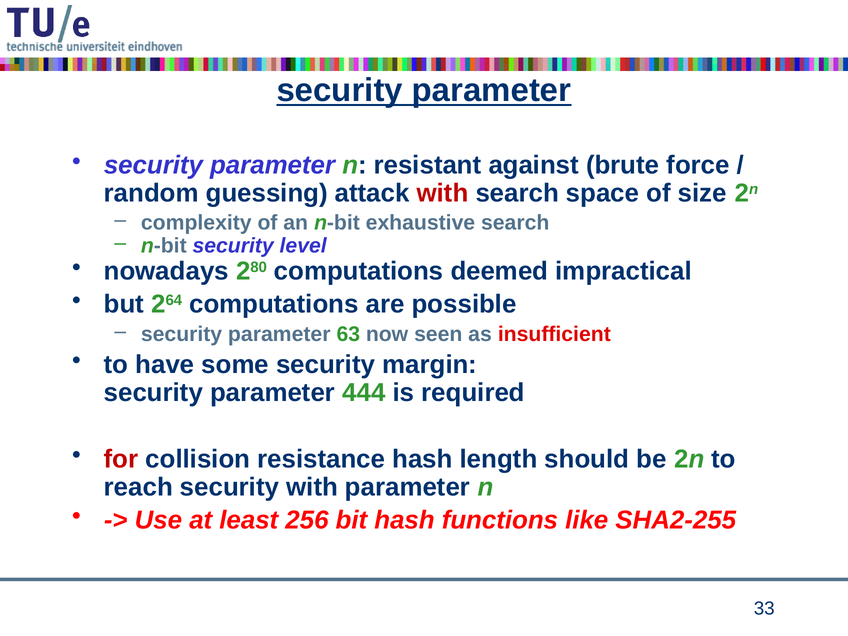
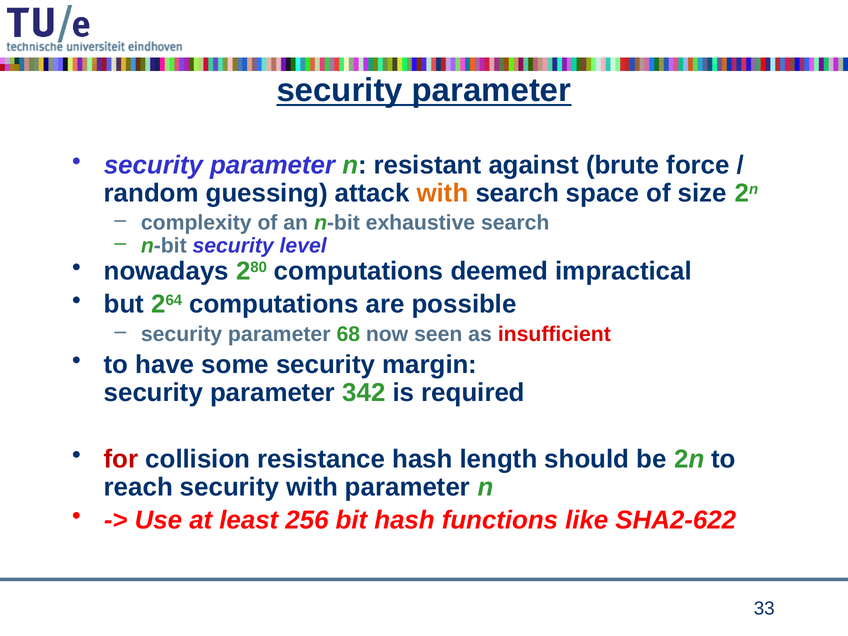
with at (443, 193) colour: red -> orange
63: 63 -> 68
444: 444 -> 342
SHA2-255: SHA2-255 -> SHA2-622
